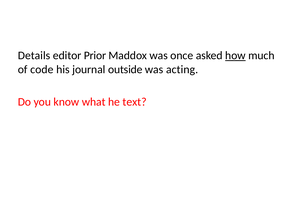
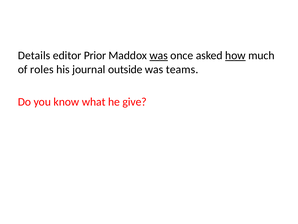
was at (159, 55) underline: none -> present
code: code -> roles
acting: acting -> teams
text: text -> give
